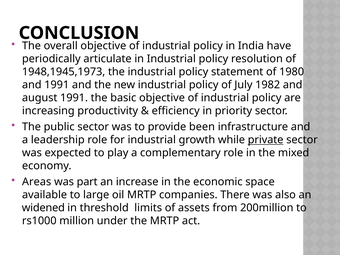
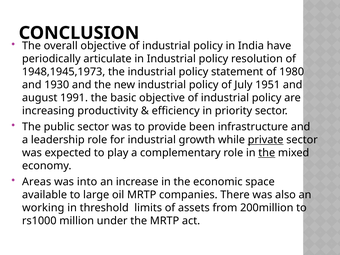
and 1991: 1991 -> 1930
1982: 1982 -> 1951
the at (267, 153) underline: none -> present
part: part -> into
widened: widened -> working
